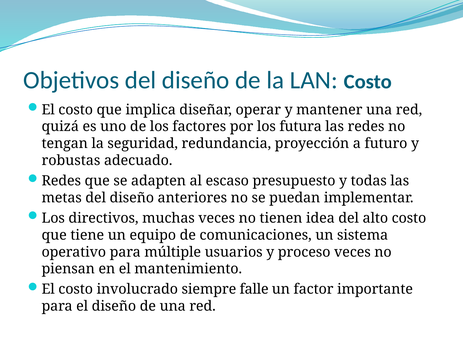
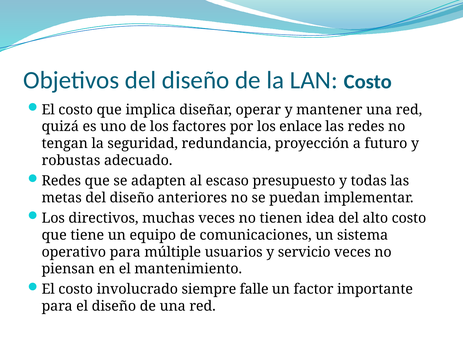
futura: futura -> enlace
proceso: proceso -> servicio
